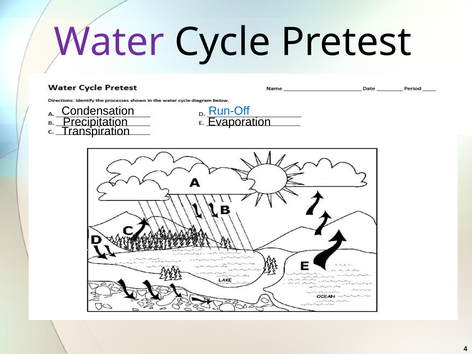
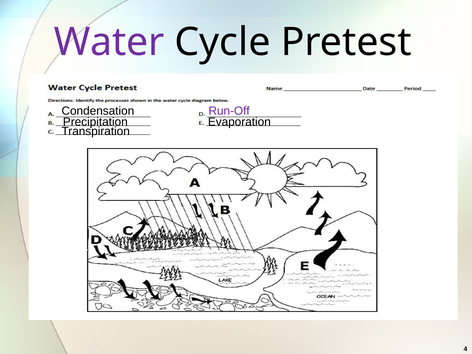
Run-Off colour: blue -> purple
